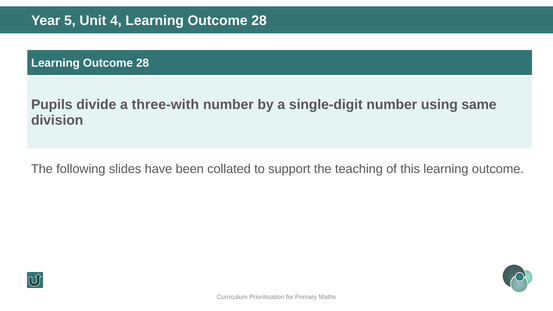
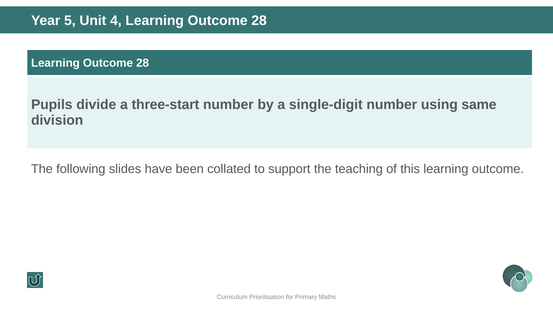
three-with: three-with -> three-start
